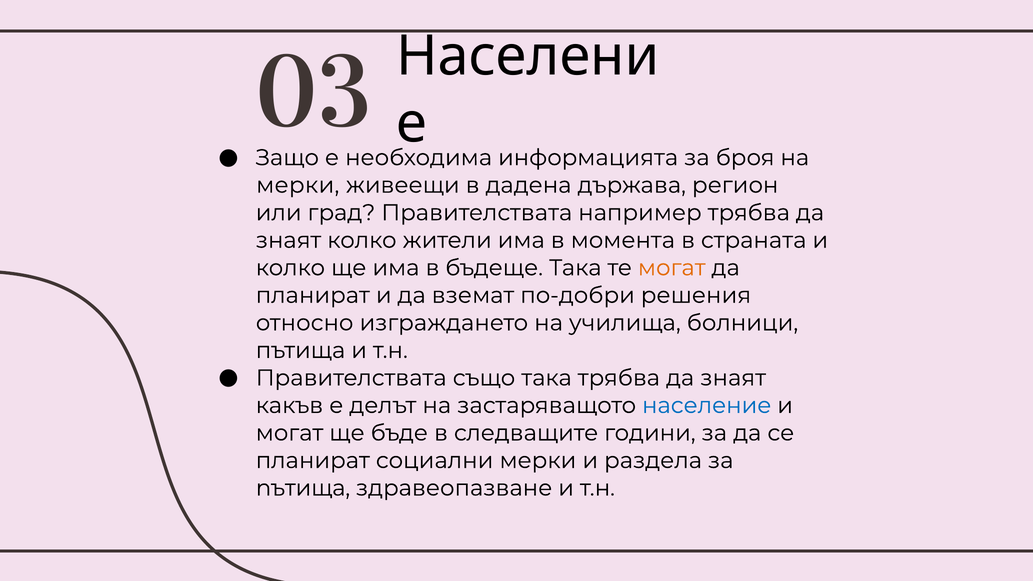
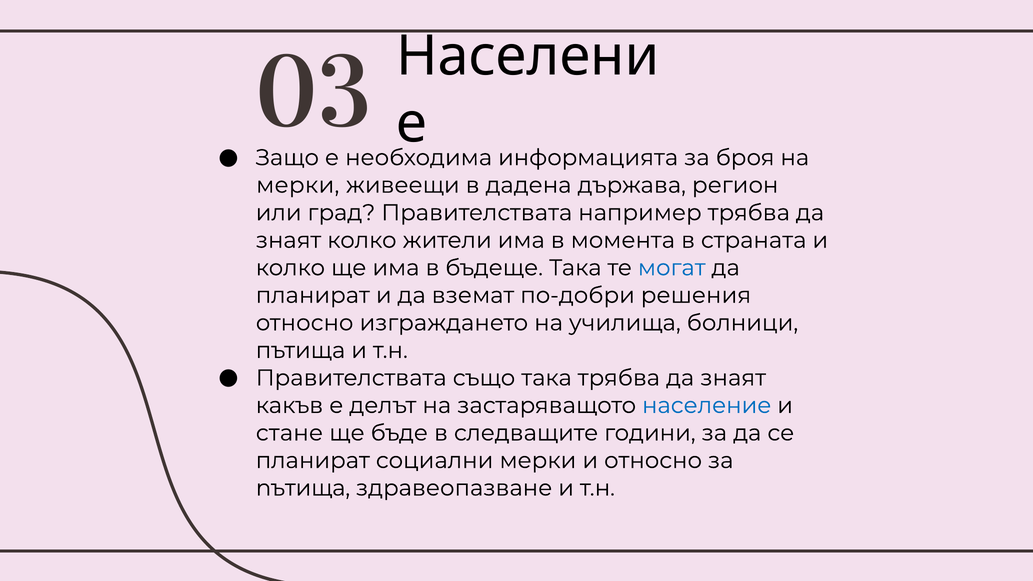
могат at (672, 268) colour: orange -> blue
могат at (290, 433): могат -> стане
и раздела: раздела -> относно
